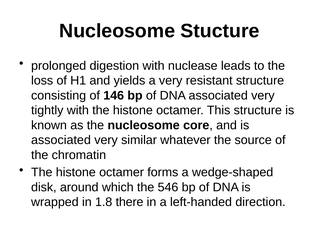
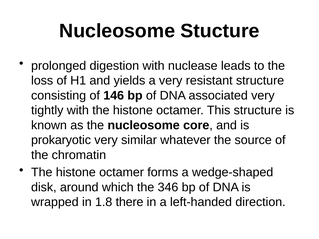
associated at (61, 140): associated -> prokaryotic
546: 546 -> 346
